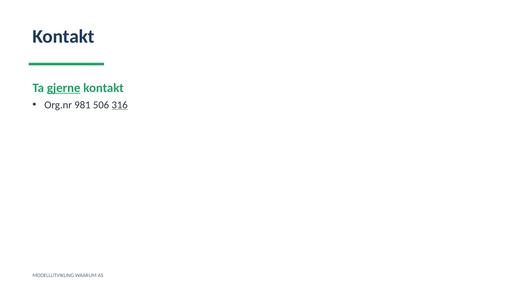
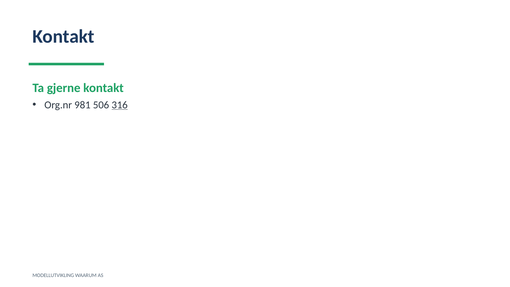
gjerne underline: present -> none
